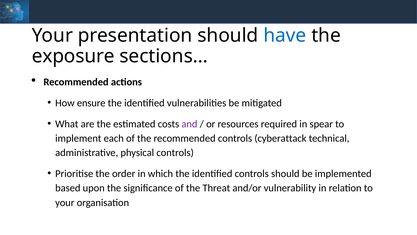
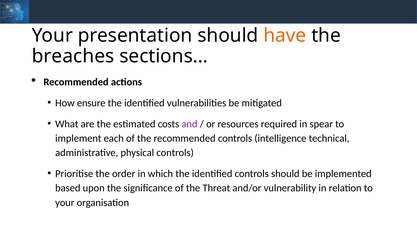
have colour: blue -> orange
exposure: exposure -> breaches
cyberattack: cyberattack -> intelligence
